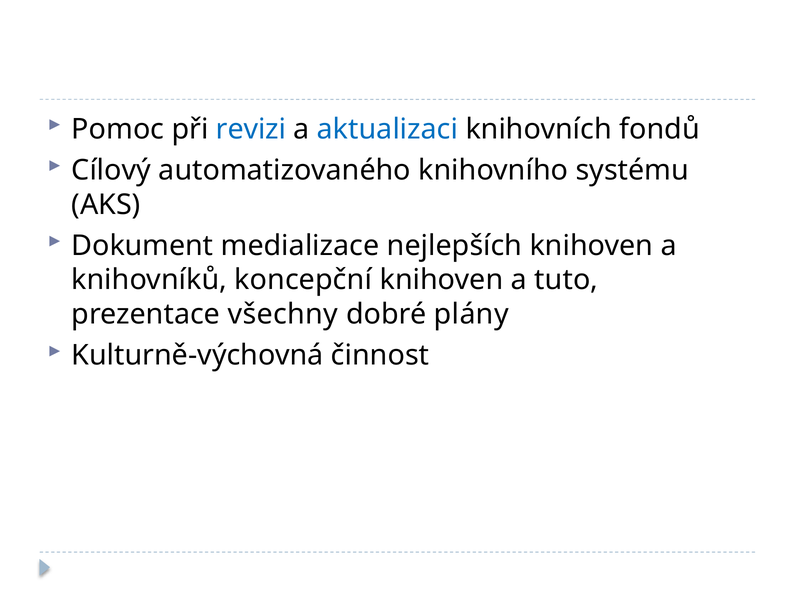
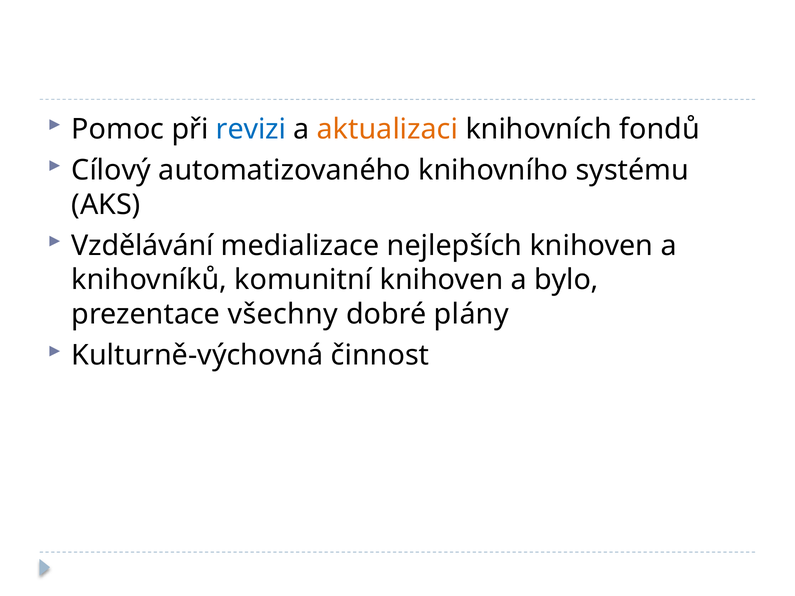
aktualizaci colour: blue -> orange
Dokument: Dokument -> Vzdělávání
koncepční: koncepční -> komunitní
tuto: tuto -> bylo
